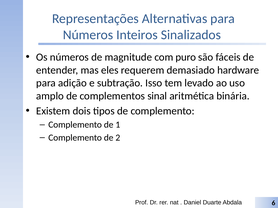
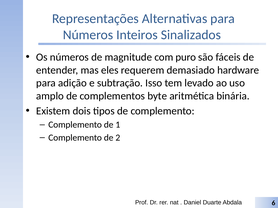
sinal: sinal -> byte
